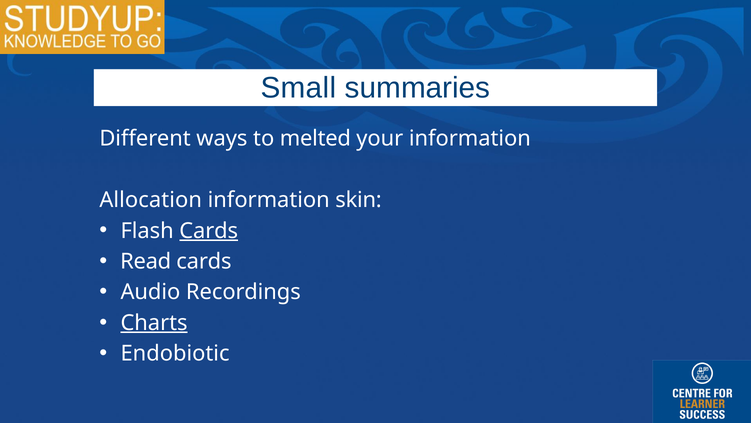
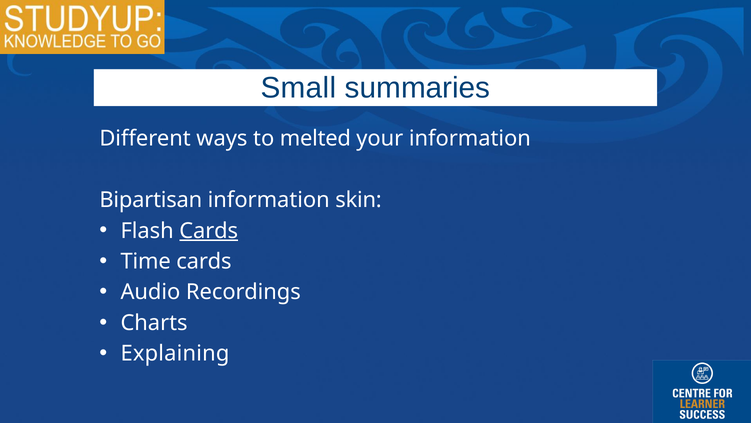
Allocation: Allocation -> Bipartisan
Read: Read -> Time
Charts underline: present -> none
Endobiotic: Endobiotic -> Explaining
